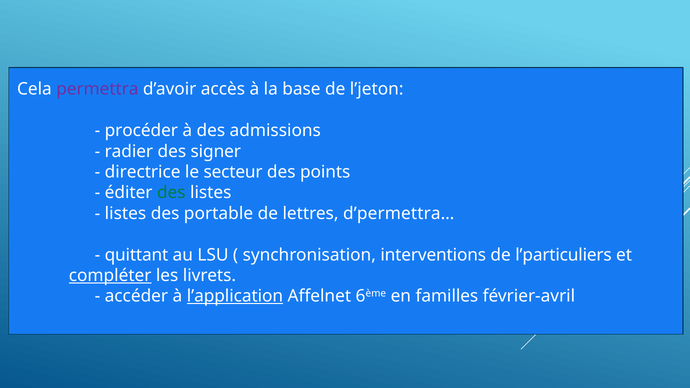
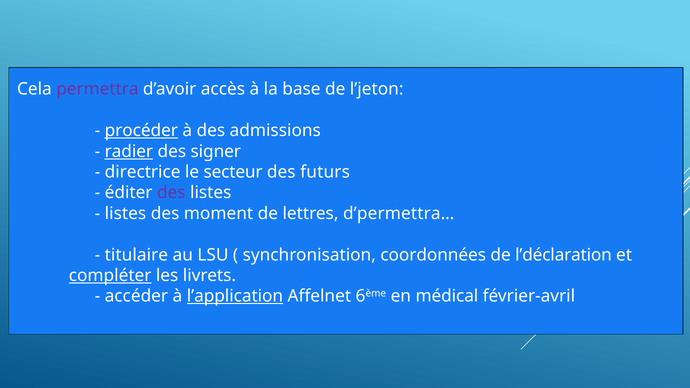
procéder underline: none -> present
radier underline: none -> present
points: points -> futurs
des at (171, 193) colour: green -> purple
portable: portable -> moment
quittant: quittant -> titulaire
interventions: interventions -> coordonnées
l’particuliers: l’particuliers -> l’déclaration
familles: familles -> médical
